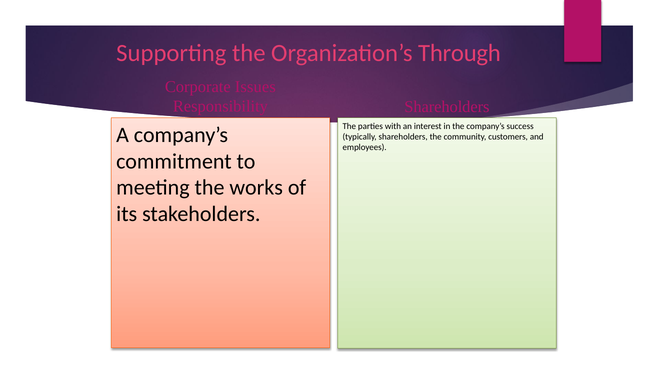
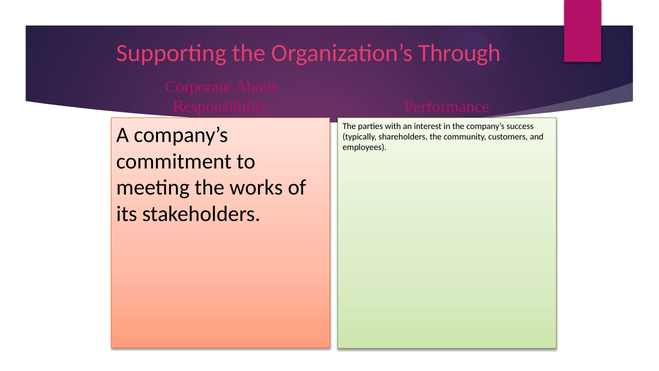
Issues: Issues -> About
Shareholders at (447, 107): Shareholders -> Performance
